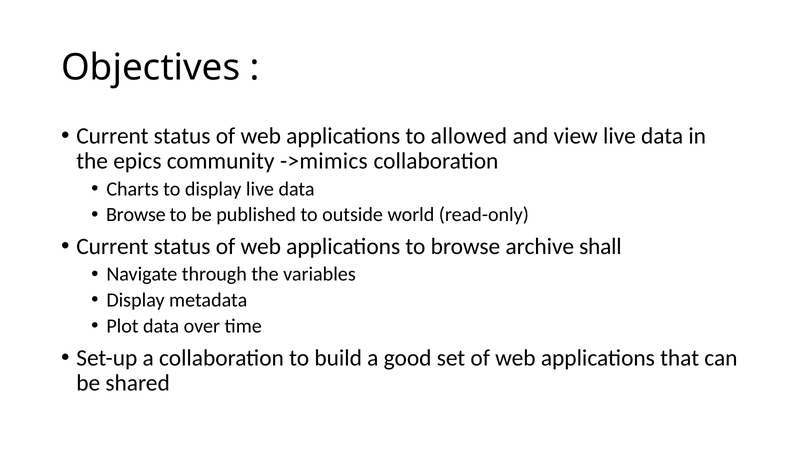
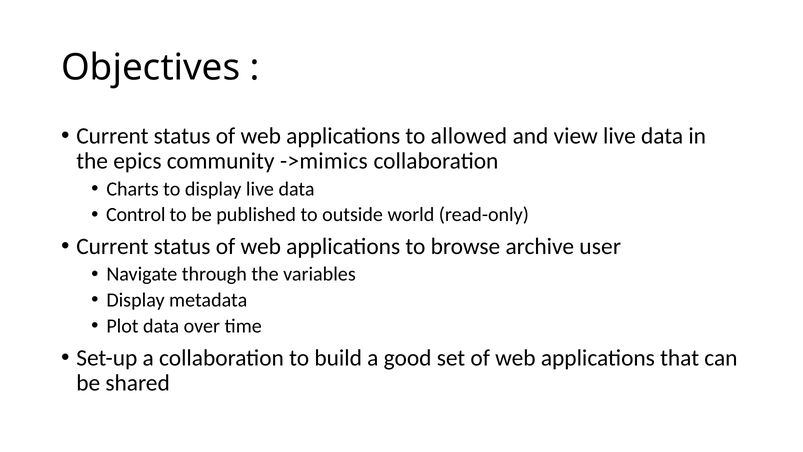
Browse at (136, 215): Browse -> Control
shall: shall -> user
